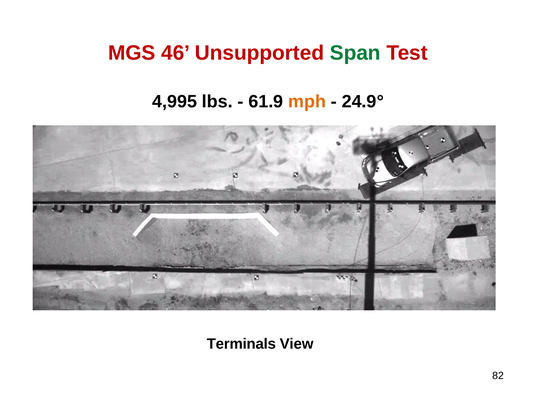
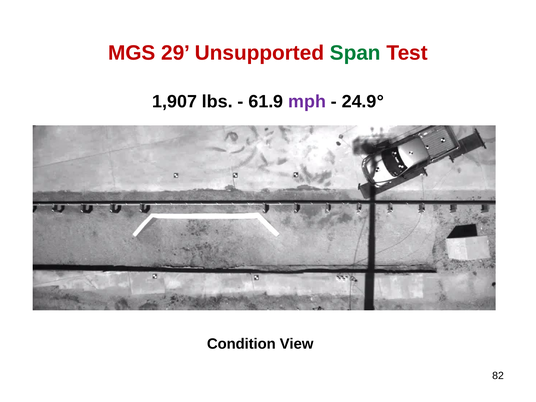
46: 46 -> 29
4,995: 4,995 -> 1,907
mph colour: orange -> purple
Terminals: Terminals -> Condition
